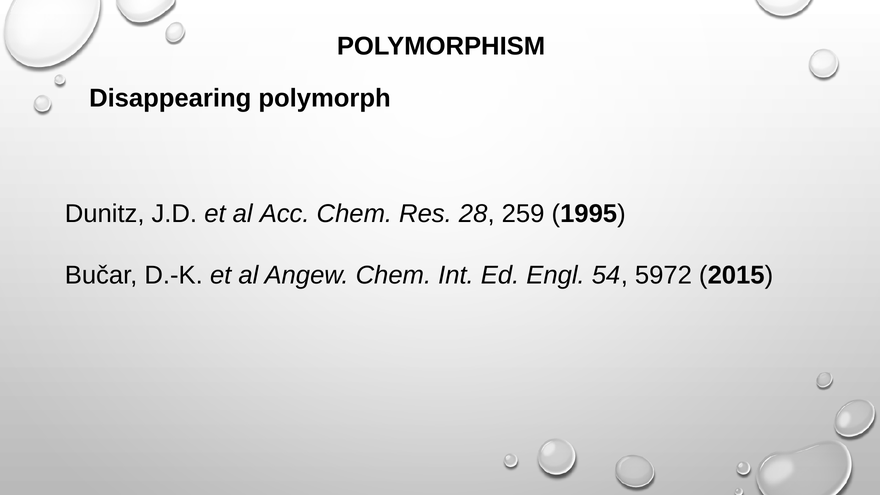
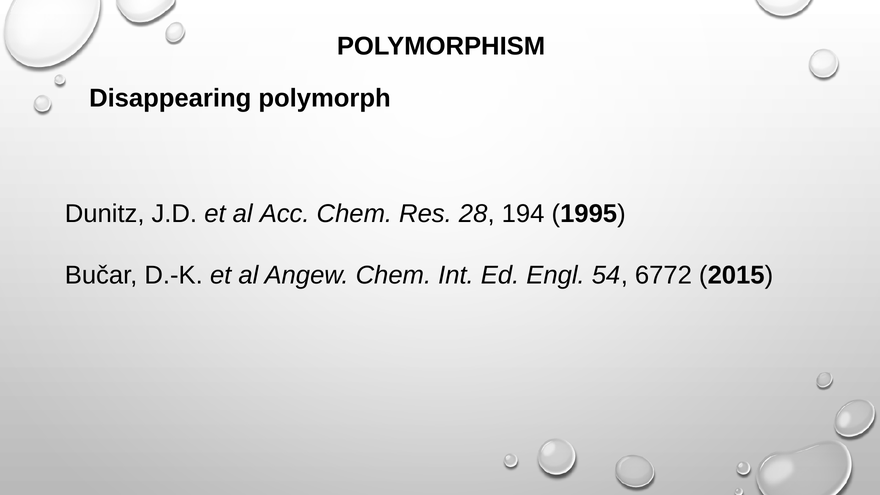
259: 259 -> 194
5972: 5972 -> 6772
